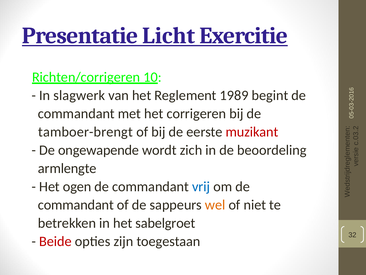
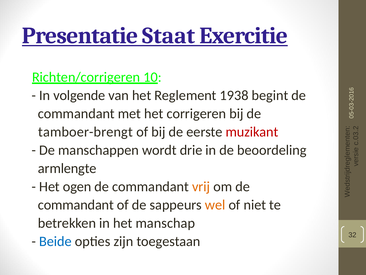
Licht: Licht -> Staat
slagwerk: slagwerk -> volgende
1989: 1989 -> 1938
ongewapende: ongewapende -> manschappen
zich: zich -> drie
vrij colour: blue -> orange
sabelgroet: sabelgroet -> manschap
Beide colour: red -> blue
